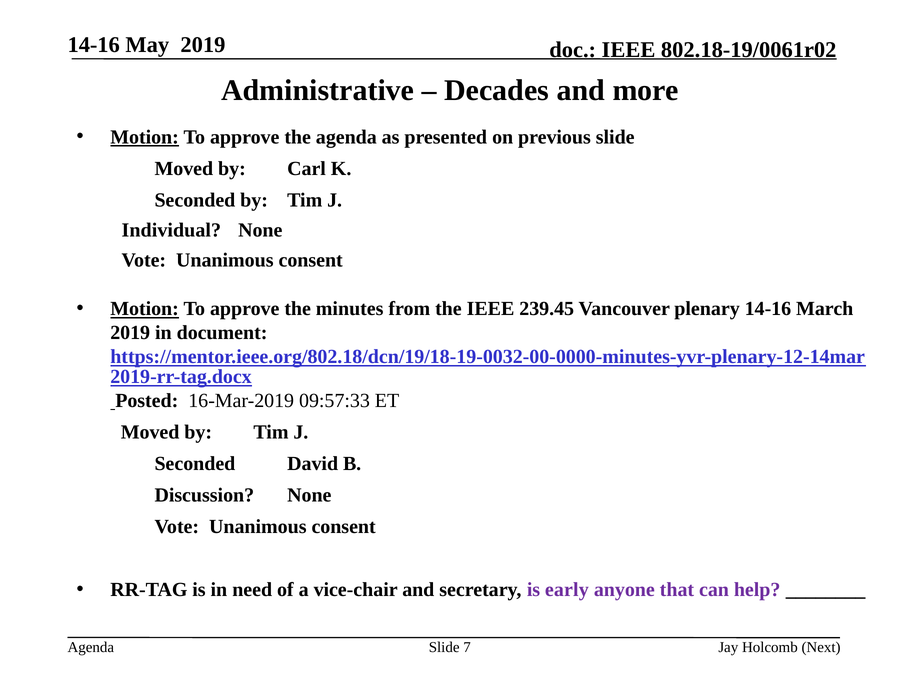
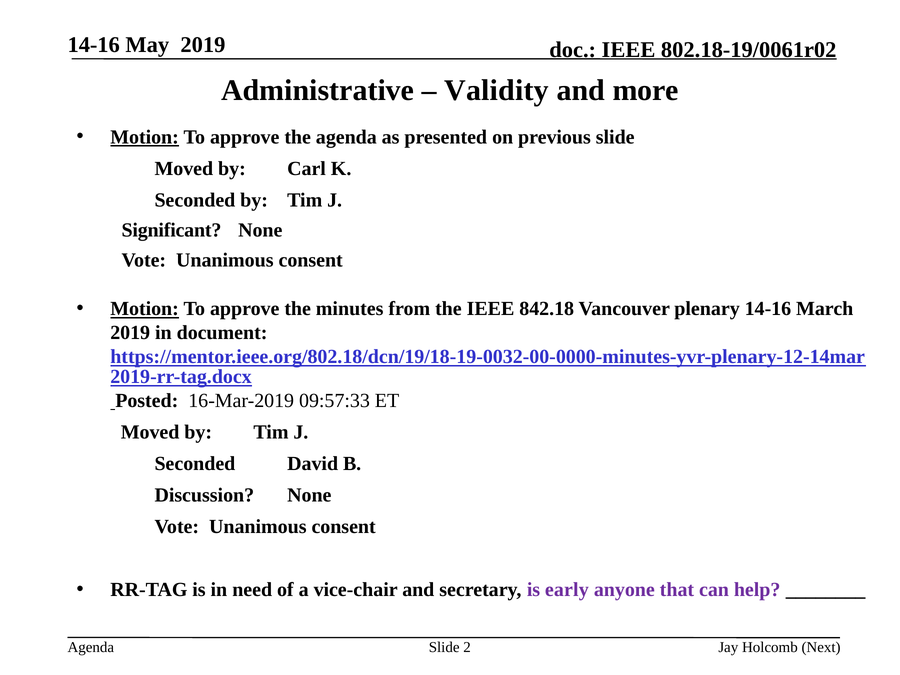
Decades: Decades -> Validity
Individual: Individual -> Significant
239.45: 239.45 -> 842.18
7: 7 -> 2
